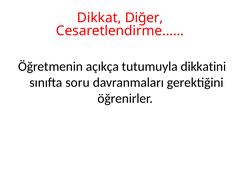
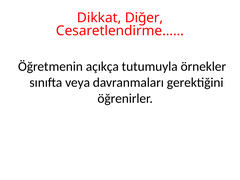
dikkatini: dikkatini -> örnekler
soru: soru -> veya
